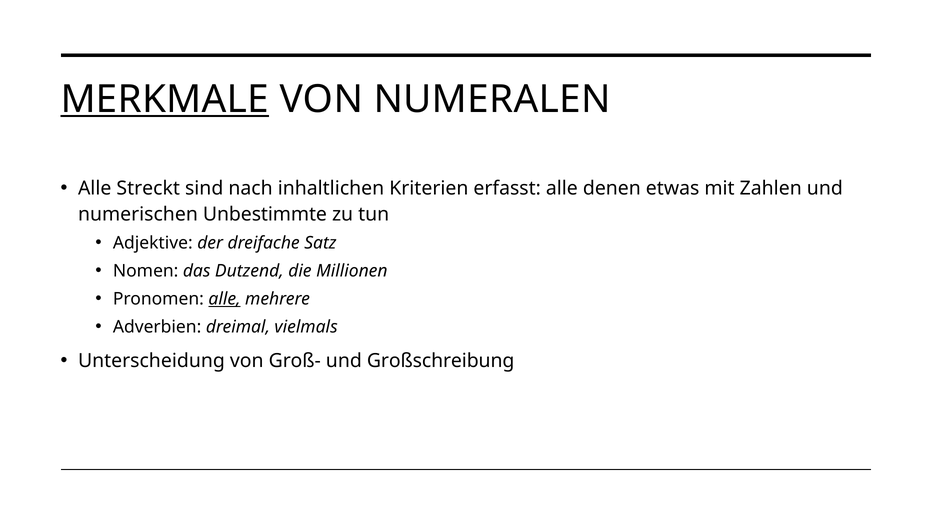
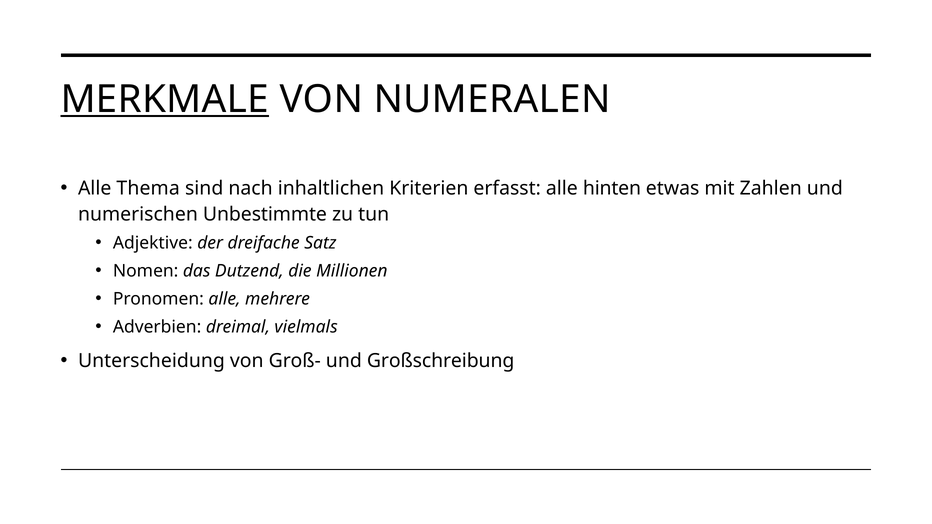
Streckt: Streckt -> Thema
denen: denen -> hinten
alle at (225, 299) underline: present -> none
